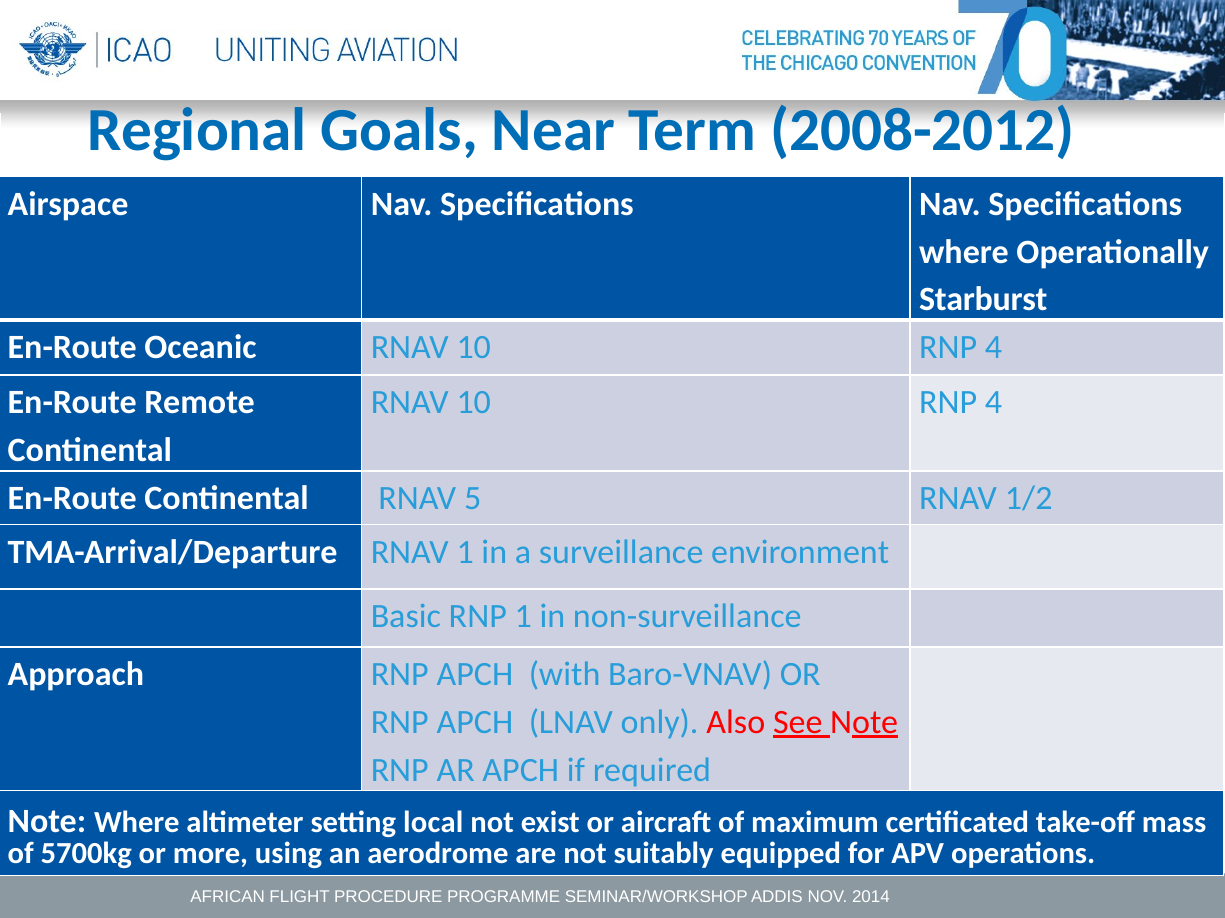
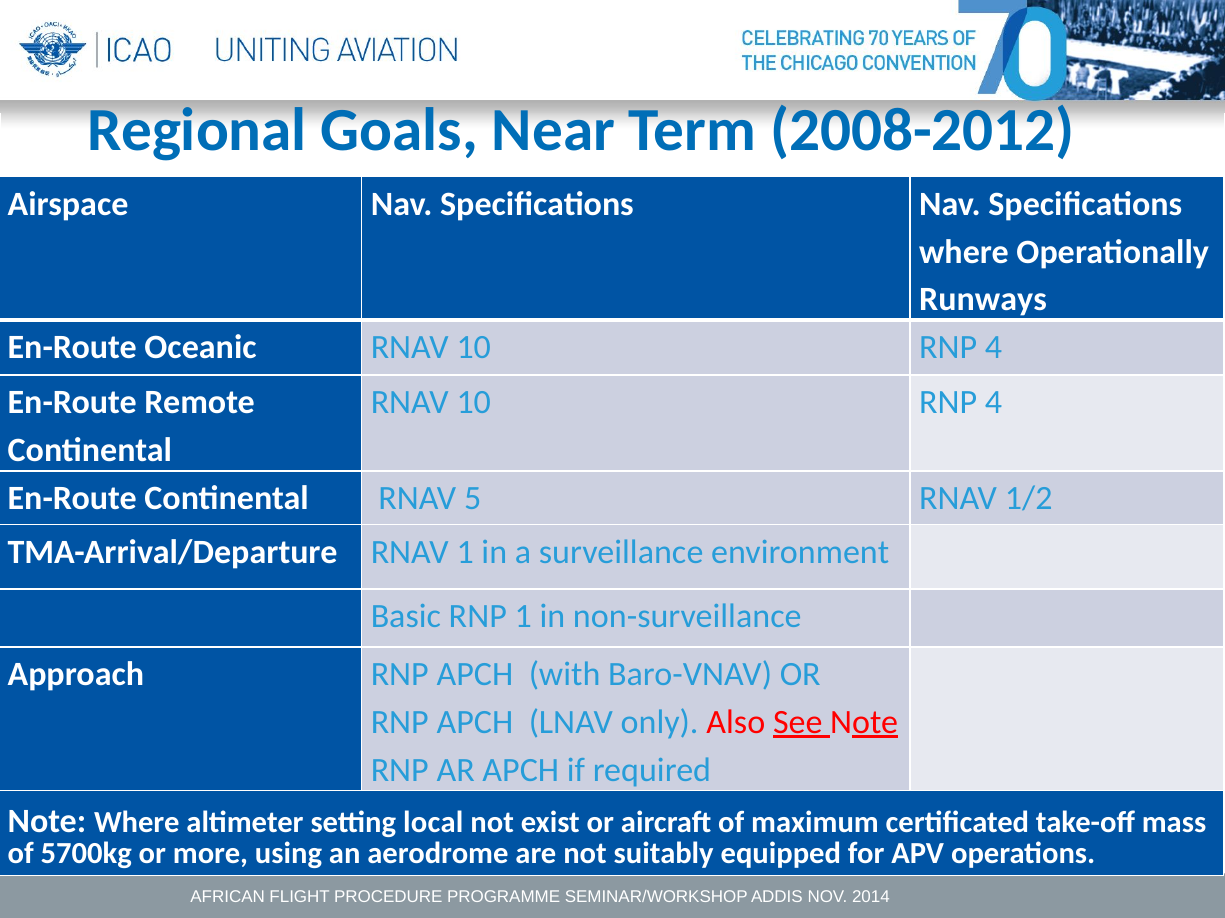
Starburst: Starburst -> Runways
